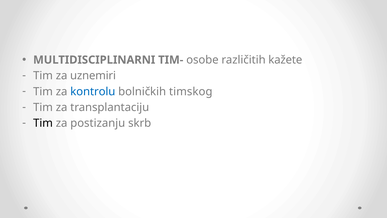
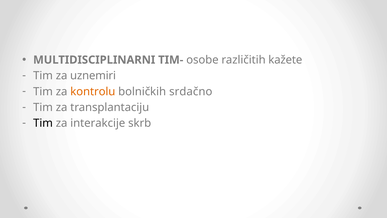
kontrolu colour: blue -> orange
timskog: timskog -> srdačno
postizanju: postizanju -> interakcije
